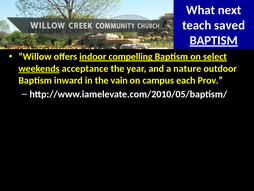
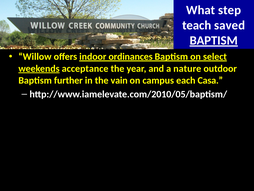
next: next -> step
compelling: compelling -> ordinances
inward: inward -> further
Prov: Prov -> Casa
